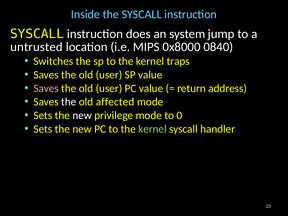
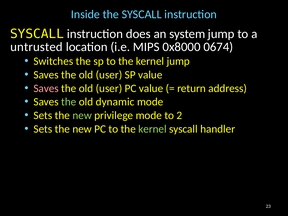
0840: 0840 -> 0674
kernel traps: traps -> jump
the at (69, 102) colour: white -> light green
affected: affected -> dynamic
new at (82, 115) colour: white -> light green
0: 0 -> 2
